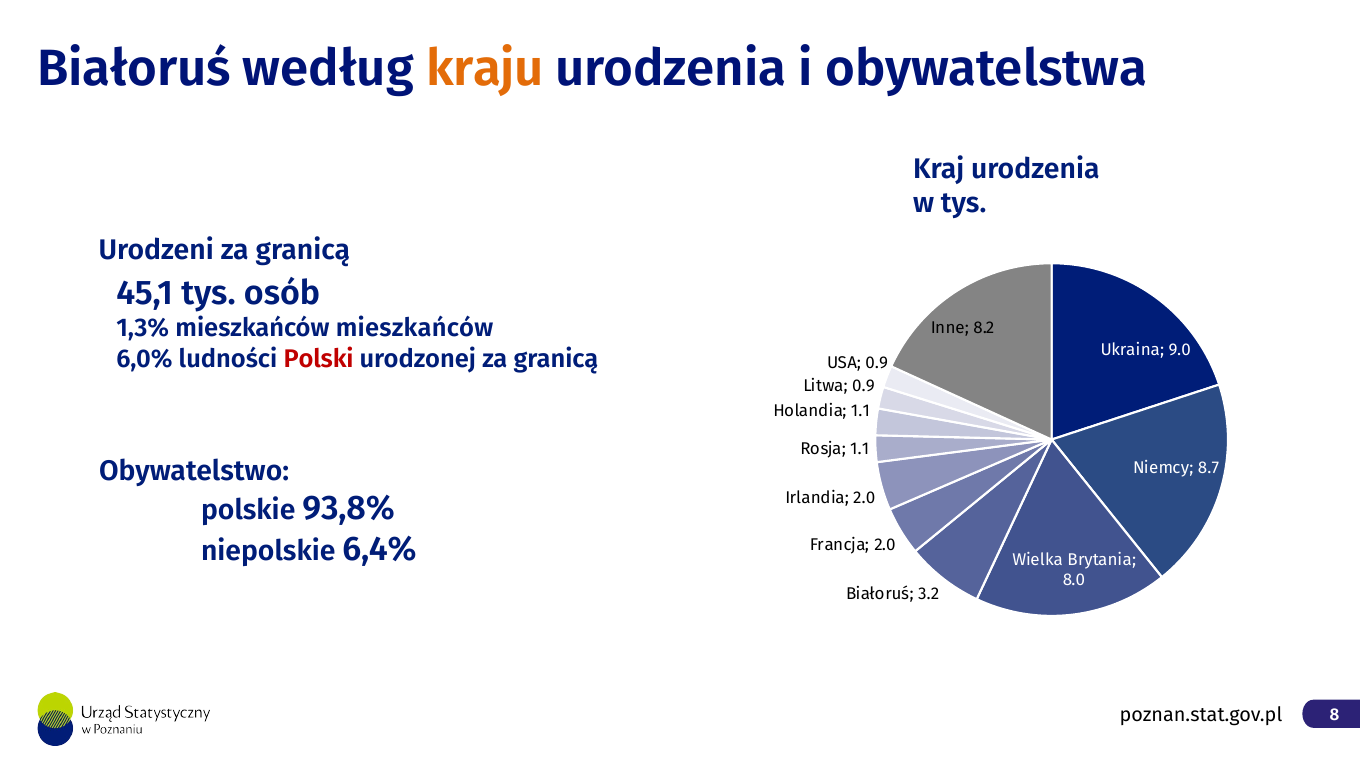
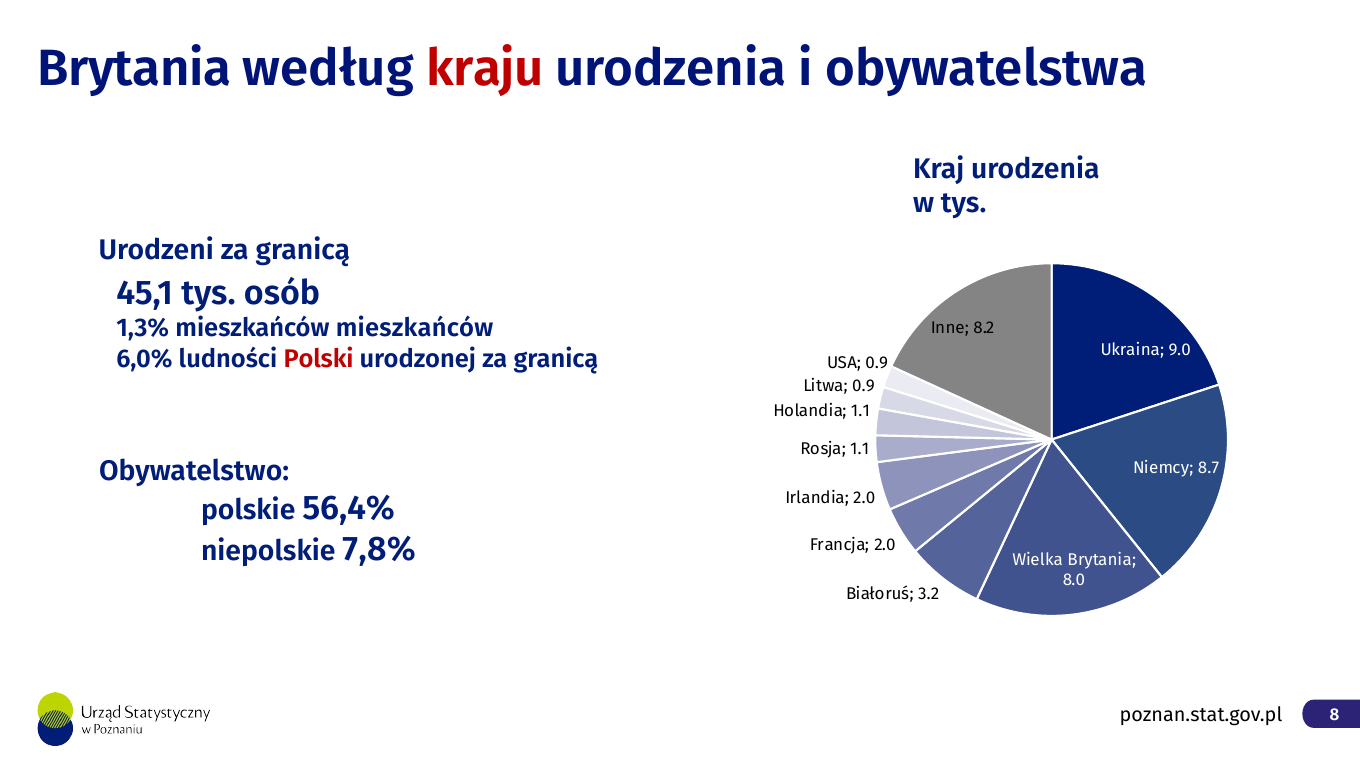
Białoruś at (134, 68): Białoruś -> Brytania
kraju colour: orange -> red
93,8%: 93,8% -> 56,4%
6,4%: 6,4% -> 7,8%
